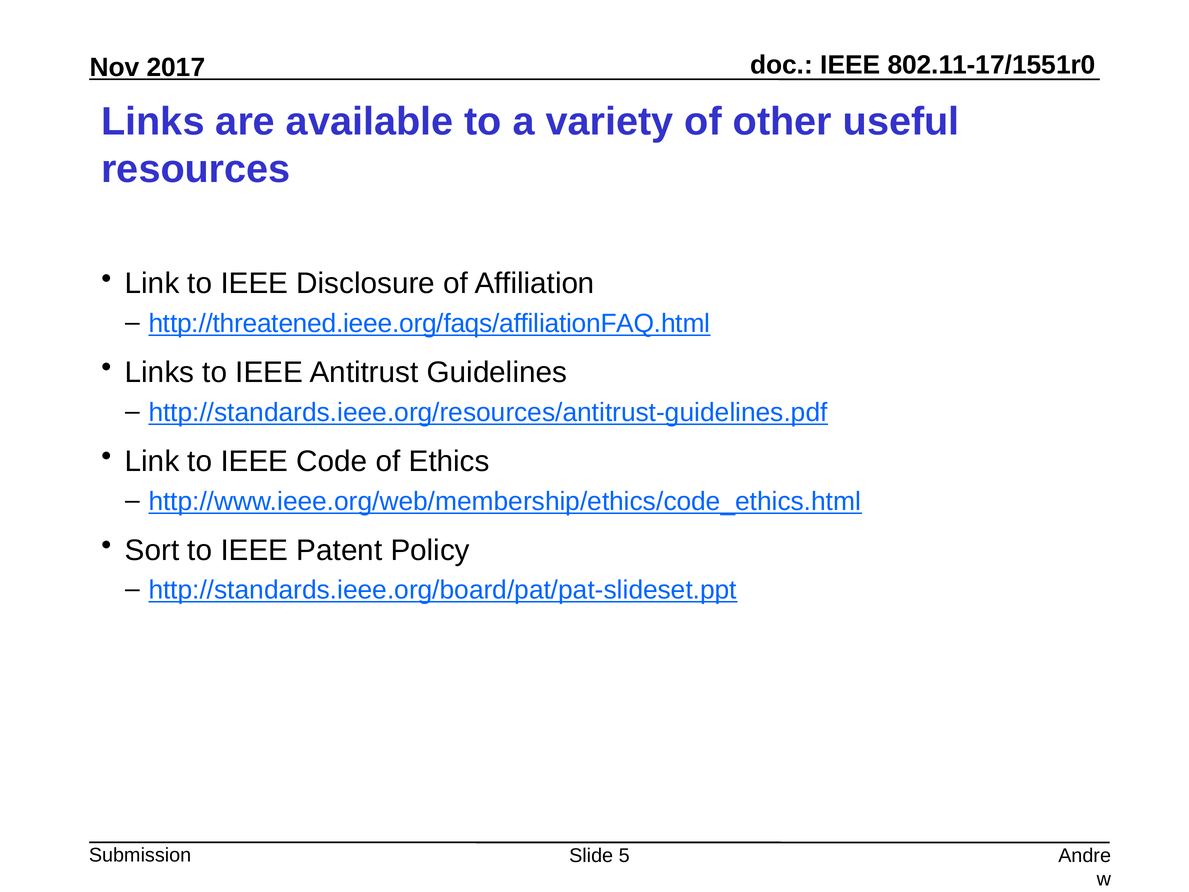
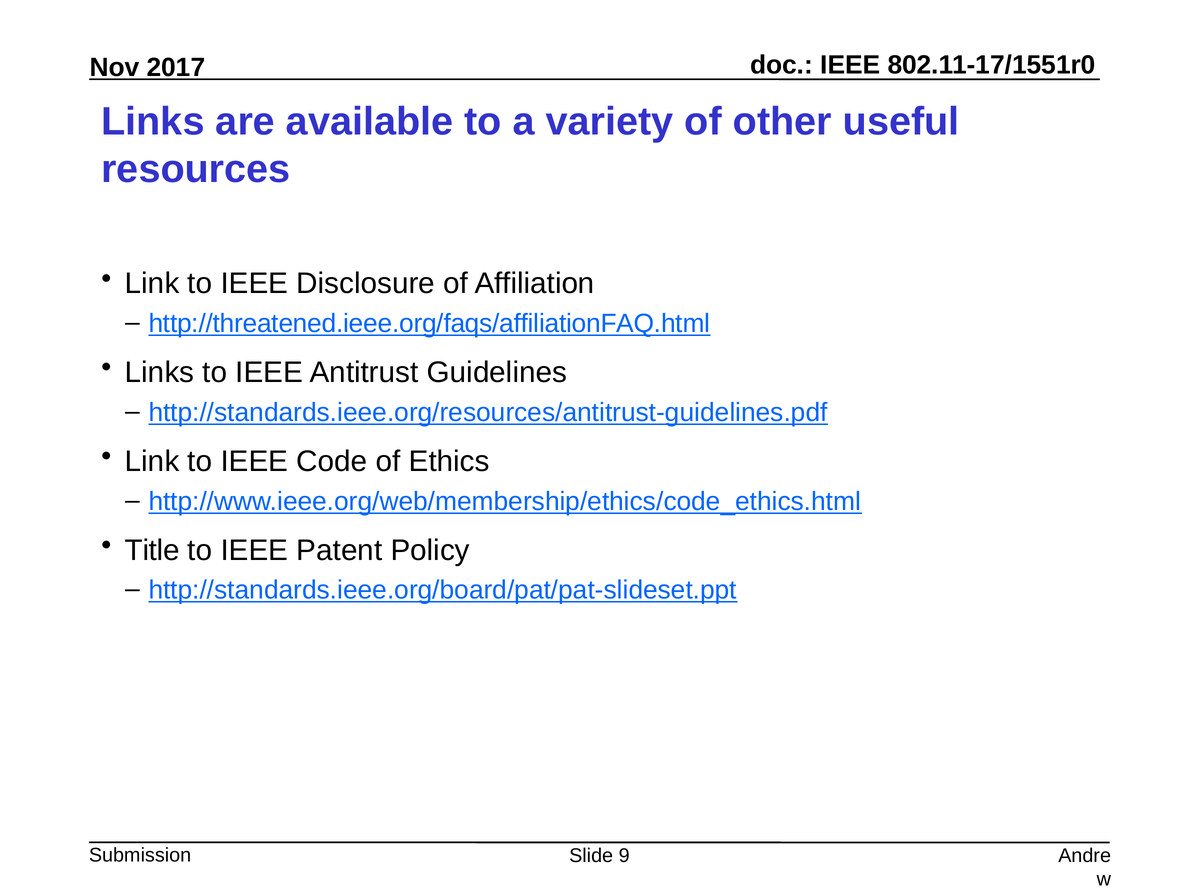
Sort: Sort -> Title
5: 5 -> 9
